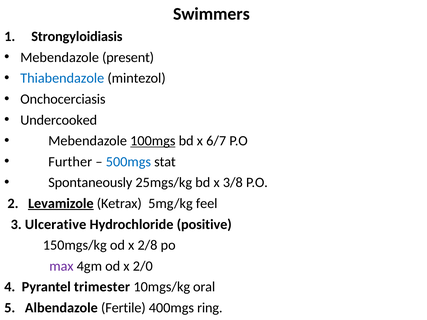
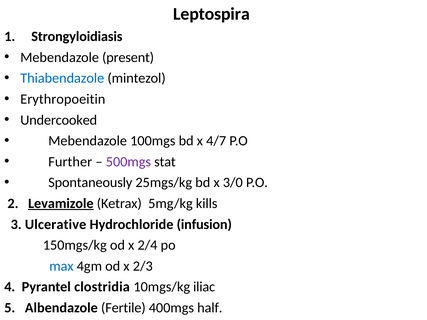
Swimmers: Swimmers -> Leptospira
Onchocerciasis: Onchocerciasis -> Erythropoeitin
100mgs underline: present -> none
6/7: 6/7 -> 4/7
500mgs colour: blue -> purple
3/8: 3/8 -> 3/0
feel: feel -> kills
positive: positive -> infusion
2/8: 2/8 -> 2/4
max colour: purple -> blue
2/0: 2/0 -> 2/3
trimester: trimester -> clostridia
oral: oral -> iliac
ring: ring -> half
